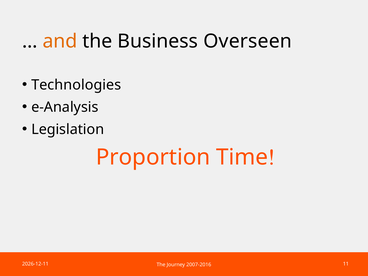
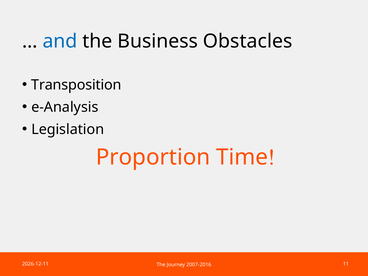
and colour: orange -> blue
Overseen: Overseen -> Obstacles
Technologies: Technologies -> Transposition
